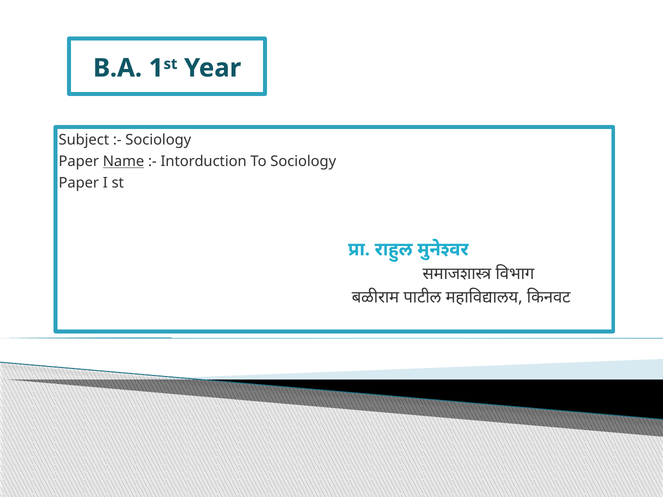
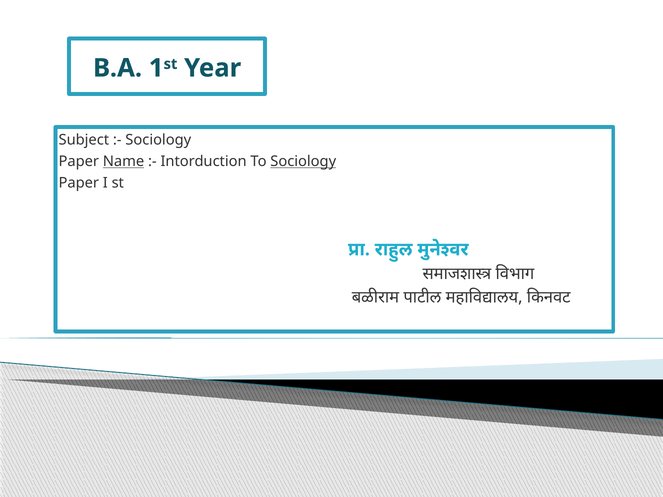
Sociology at (303, 161) underline: none -> present
